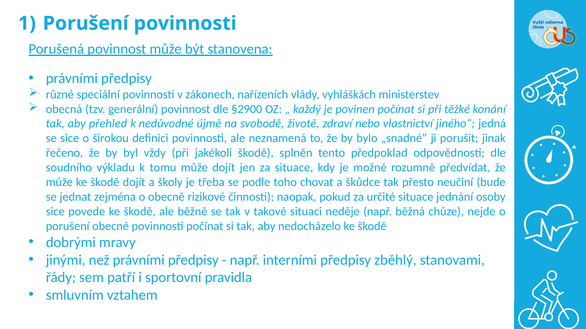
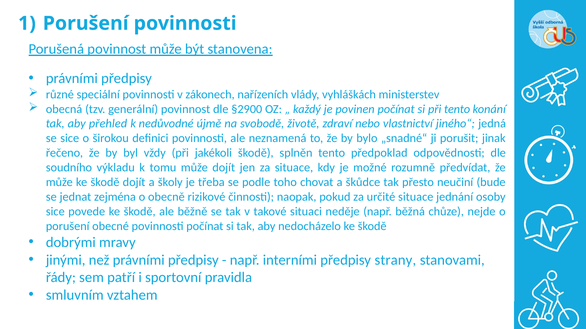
při těžké: těžké -> tento
zběhlý: zběhlý -> strany
